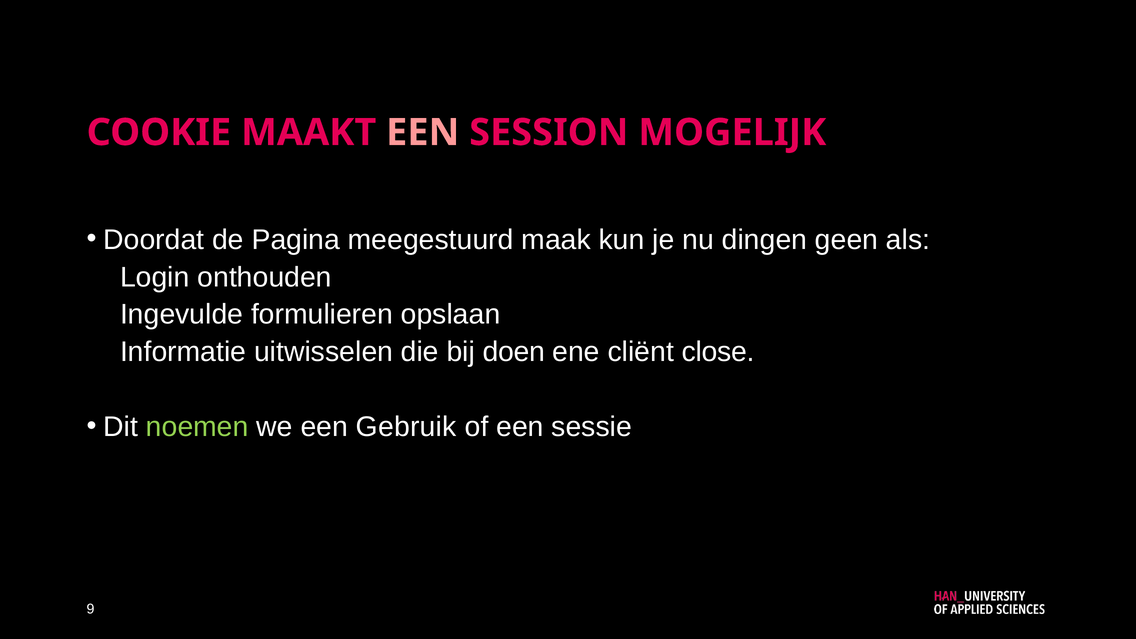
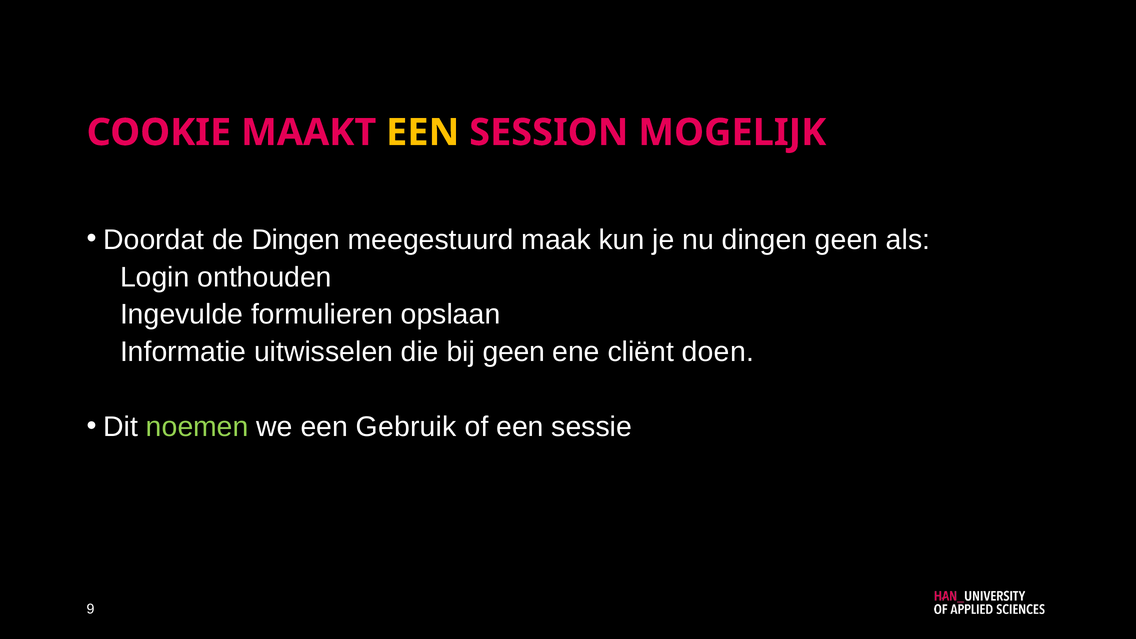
EEN at (423, 133) colour: pink -> yellow
de Pagina: Pagina -> Dingen
bij doen: doen -> geen
close: close -> doen
